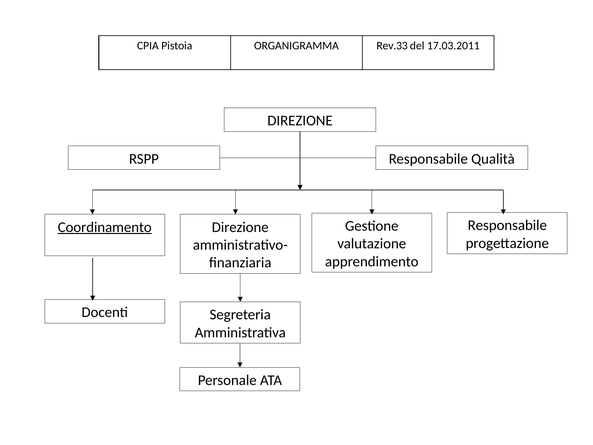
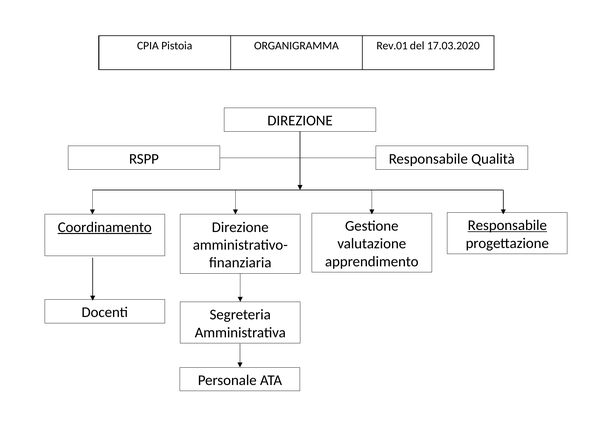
Rev.33: Rev.33 -> Rev.01
17.03.2011: 17.03.2011 -> 17.03.2020
Responsabile at (507, 225) underline: none -> present
